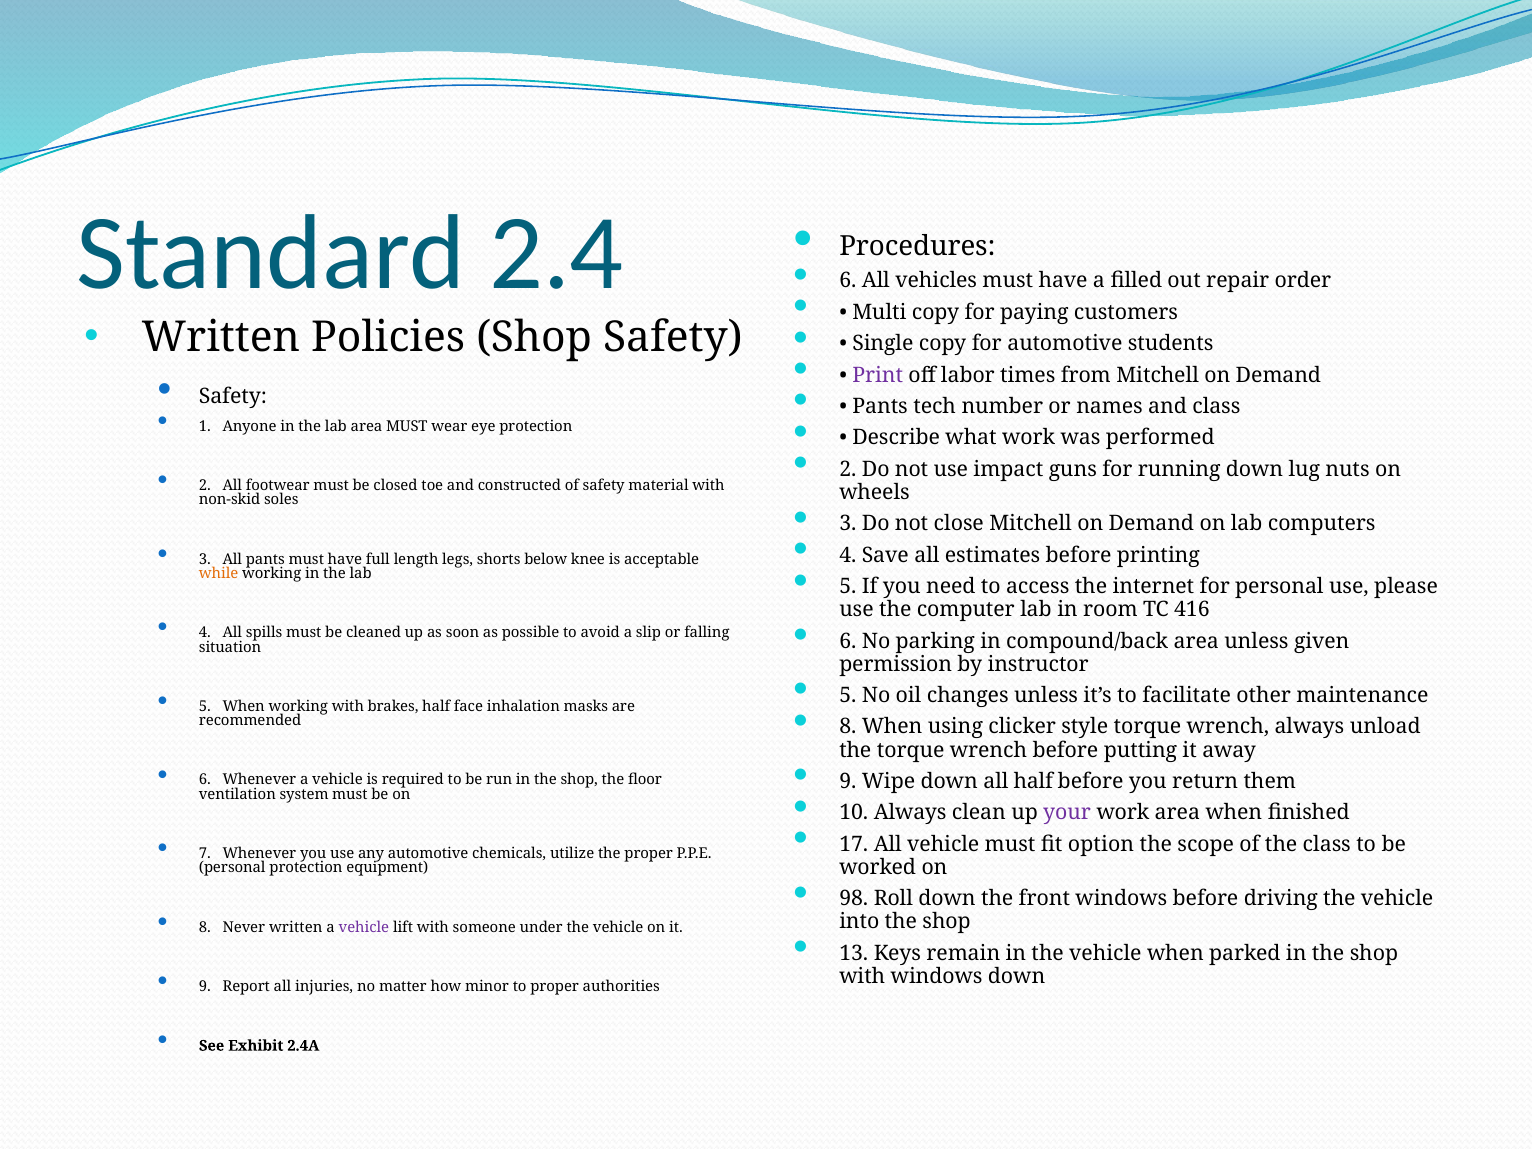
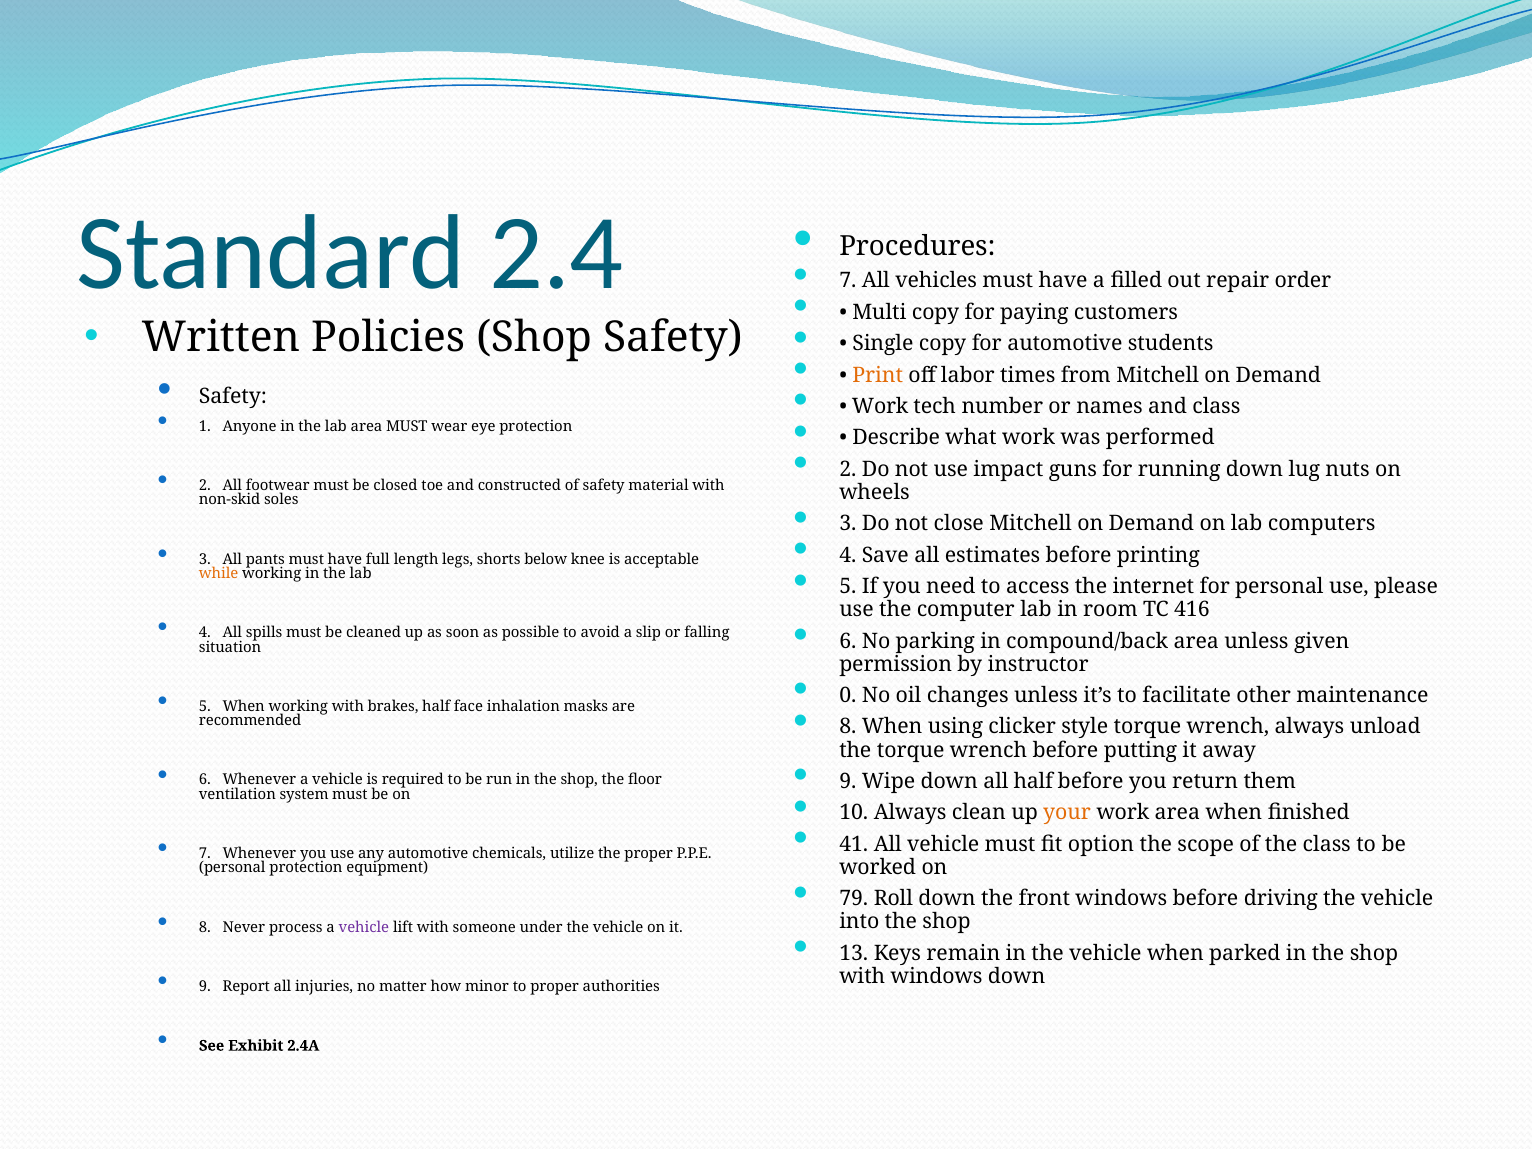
6 at (848, 281): 6 -> 7
Print colour: purple -> orange
Pants at (880, 406): Pants -> Work
5 at (848, 696): 5 -> 0
your colour: purple -> orange
17: 17 -> 41
98: 98 -> 79
Never written: written -> process
